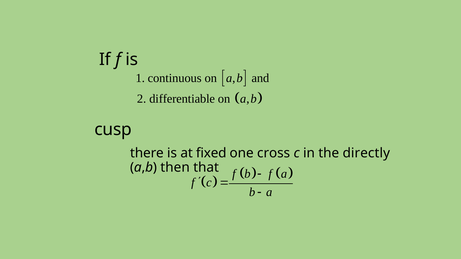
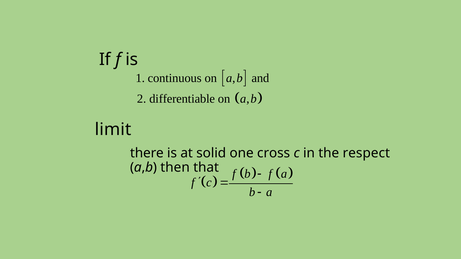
cusp: cusp -> limit
fixed: fixed -> solid
directly: directly -> respect
